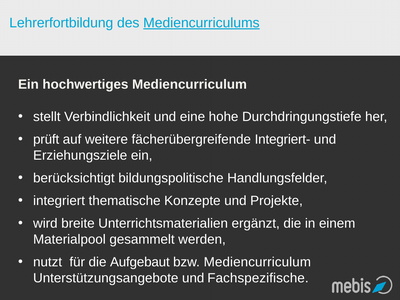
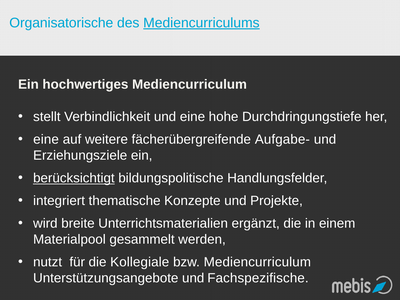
Lehrerfortbildung: Lehrerfortbildung -> Organisatorische
prüft at (46, 140): prüft -> eine
Integriert-: Integriert- -> Aufgabe-
berücksichtigt underline: none -> present
Aufgebaut: Aufgebaut -> Kollegiale
